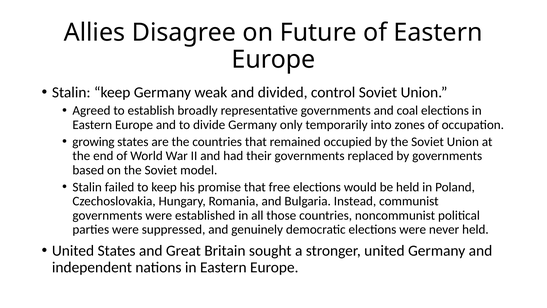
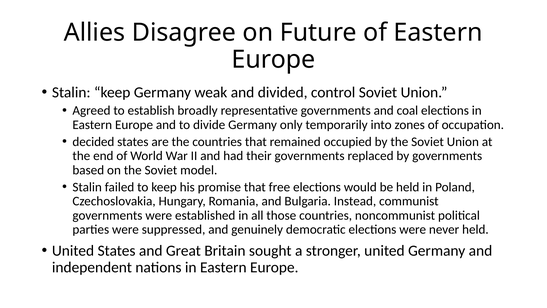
growing: growing -> decided
